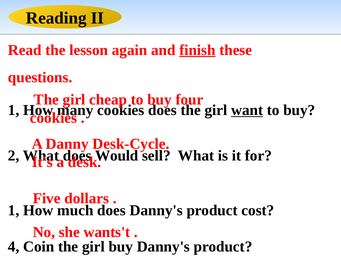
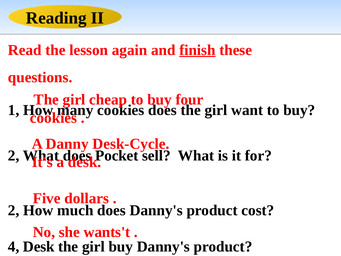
want underline: present -> none
Would: Would -> Pocket
1 at (14, 210): 1 -> 2
4 Coin: Coin -> Desk
